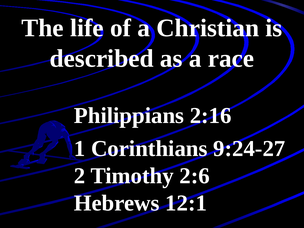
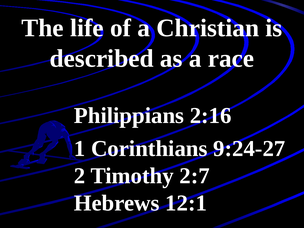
2:6: 2:6 -> 2:7
